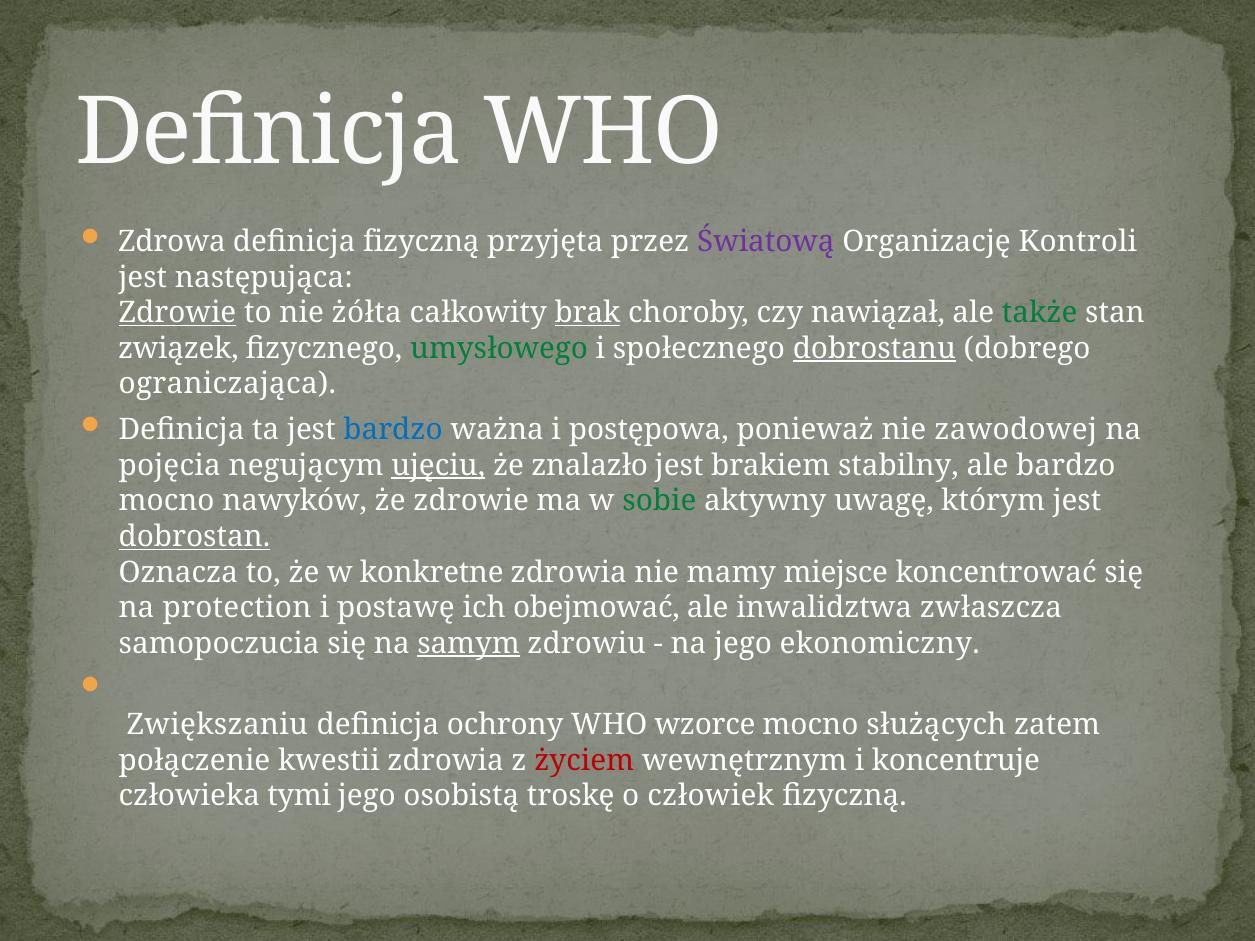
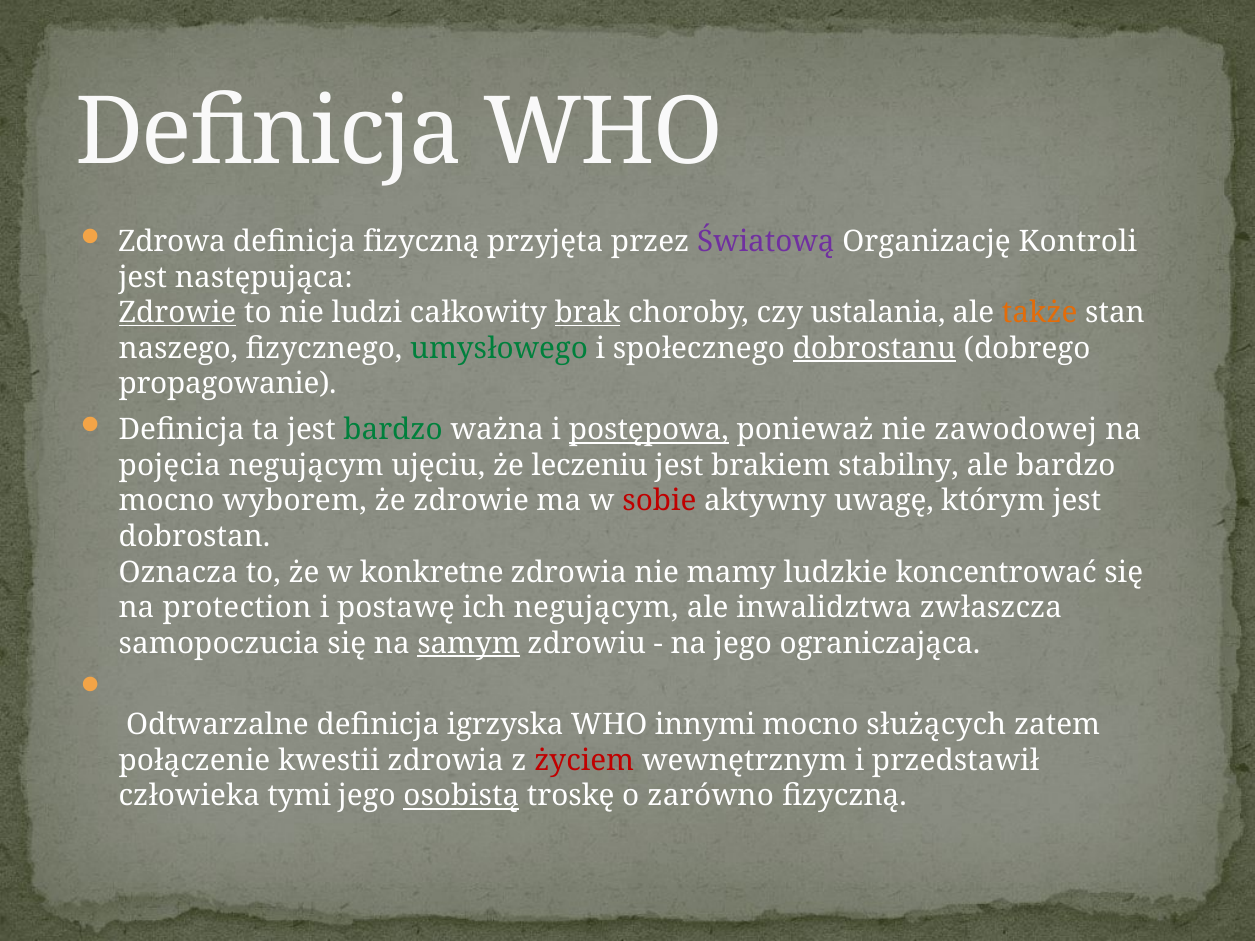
żółta: żółta -> ludzi
nawiązał: nawiązał -> ustalania
także colour: green -> orange
związek: związek -> naszego
ograniczająca: ograniczająca -> propagowanie
bardzo at (393, 430) colour: blue -> green
postępowa underline: none -> present
ujęciu underline: present -> none
znalazło: znalazło -> leczeniu
nawyków: nawyków -> wyborem
sobie colour: green -> red
dobrostan underline: present -> none
miejsce: miejsce -> ludzkie
ich obejmować: obejmować -> negującym
ekonomiczny: ekonomiczny -> ograniczająca
Zwiększaniu: Zwiększaniu -> Odtwarzalne
ochrony: ochrony -> igrzyska
wzorce: wzorce -> innymi
koncentruje: koncentruje -> przedstawił
osobistą underline: none -> present
człowiek: człowiek -> zarówno
